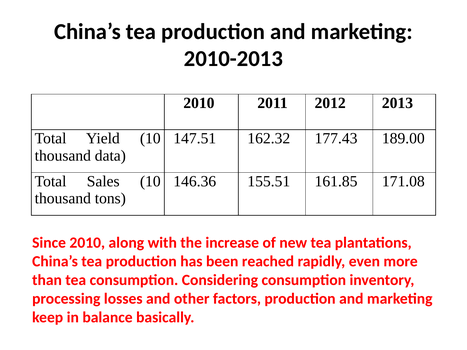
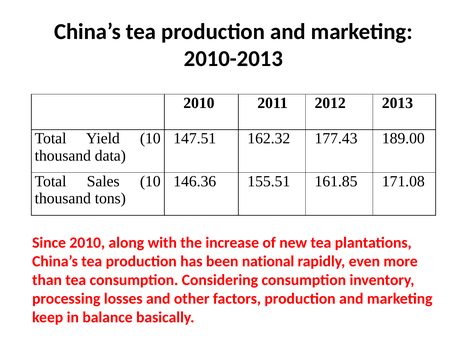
reached: reached -> national
